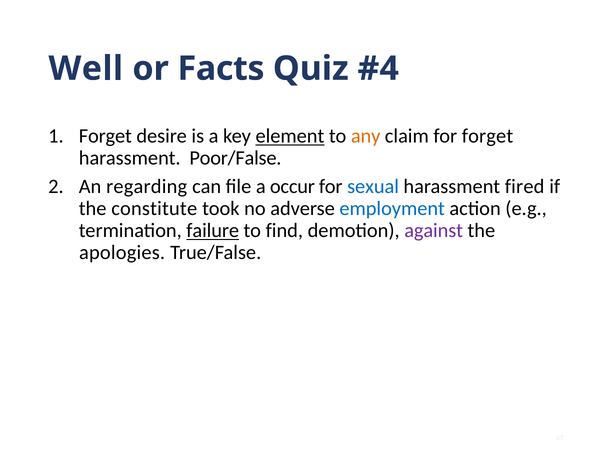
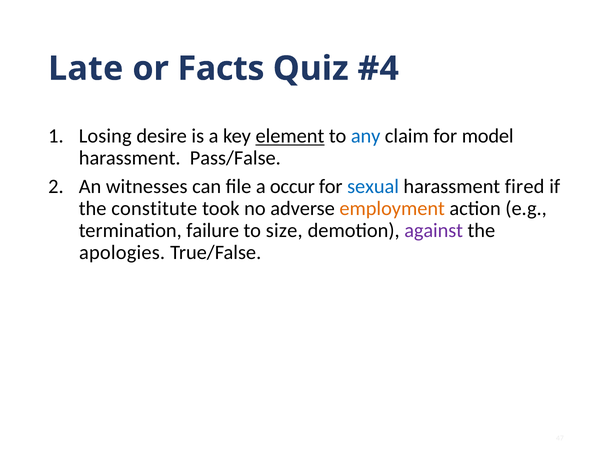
Well: Well -> Late
Forget at (105, 136): Forget -> Losing
any colour: orange -> blue
for forget: forget -> model
Poor/False: Poor/False -> Pass/False
regarding: regarding -> witnesses
employment colour: blue -> orange
failure underline: present -> none
find: find -> size
